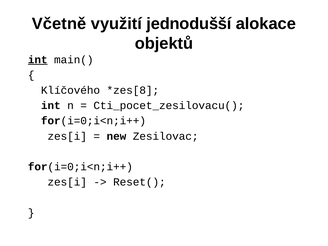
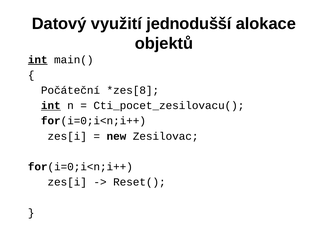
Včetně: Včetně -> Datový
Klíčového: Klíčového -> Počáteční
int at (51, 106) underline: none -> present
